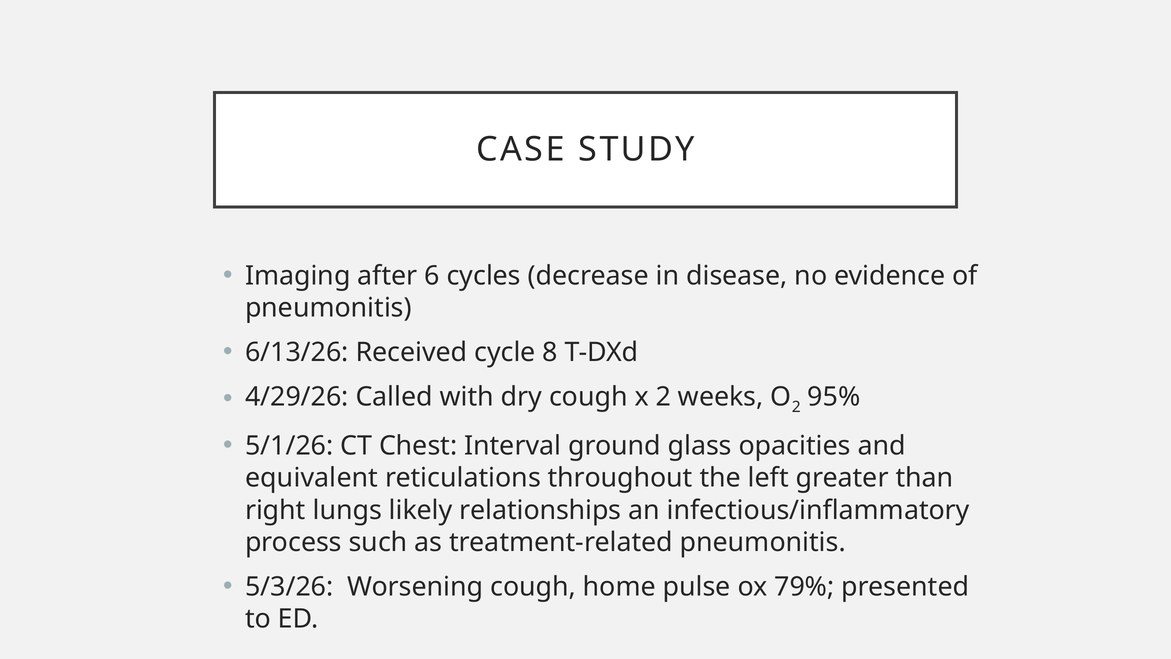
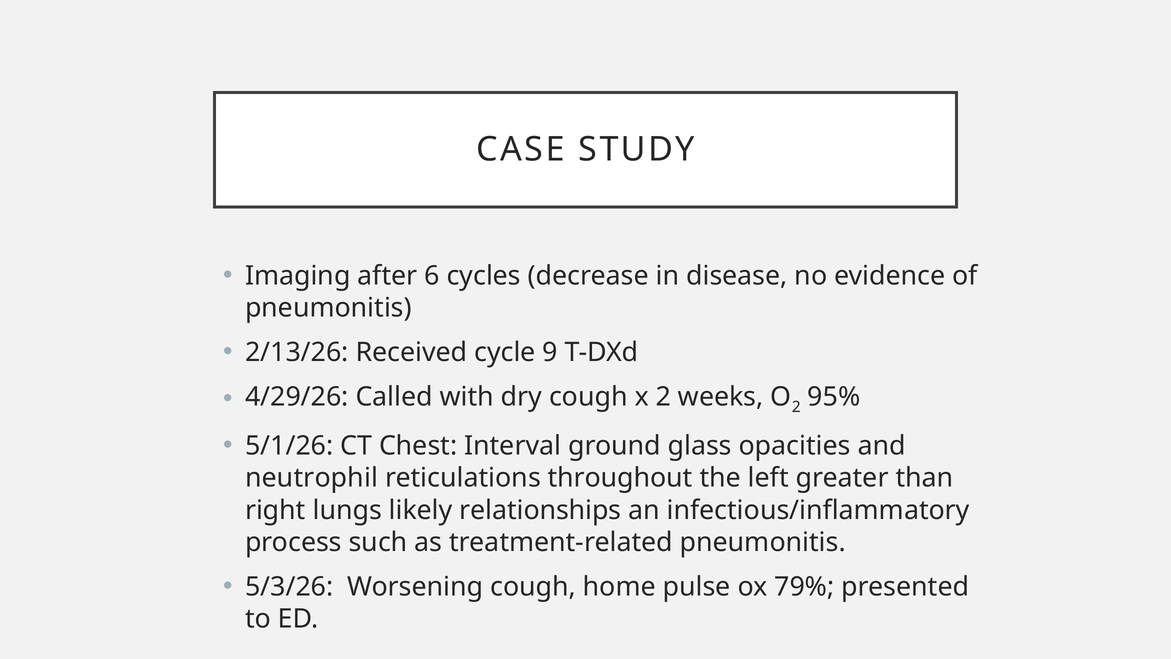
6/13/26: 6/13/26 -> 2/13/26
8: 8 -> 9
equivalent: equivalent -> neutrophil
